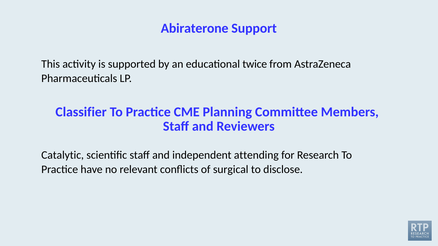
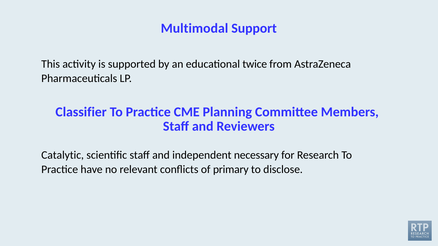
Abiraterone: Abiraterone -> Multimodal
attending: attending -> necessary
surgical: surgical -> primary
